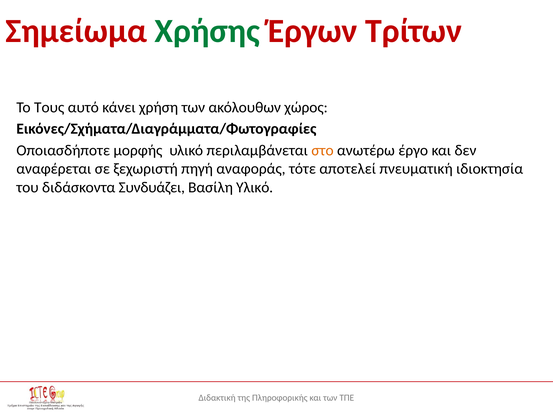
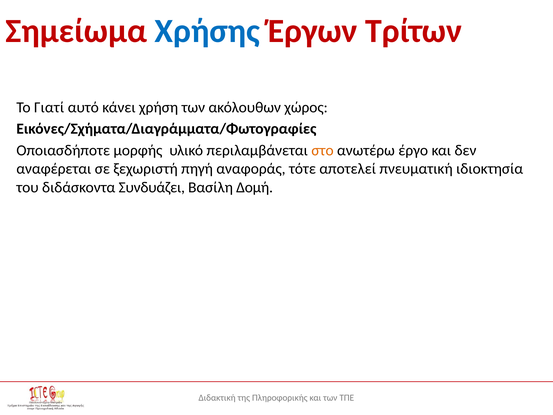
Χρήσης colour: green -> blue
Τους: Τους -> Γιατί
Βασίλη Υλικό: Υλικό -> Δομή
